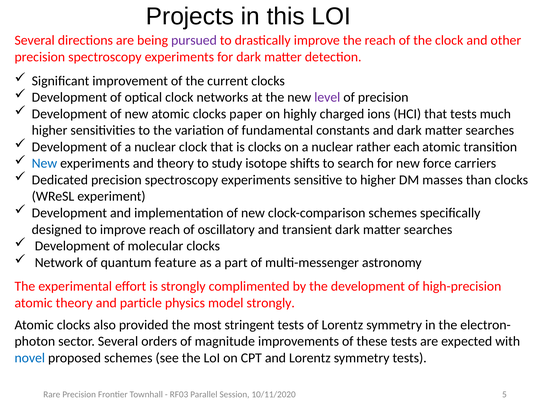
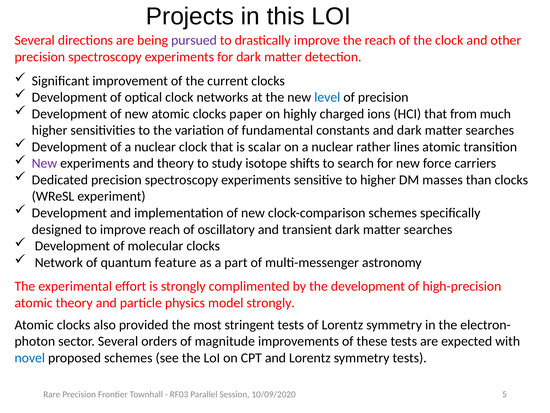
level colour: purple -> blue
that tests: tests -> from
is clocks: clocks -> scalar
each: each -> lines
New at (44, 163) colour: blue -> purple
10/11/2020: 10/11/2020 -> 10/09/2020
